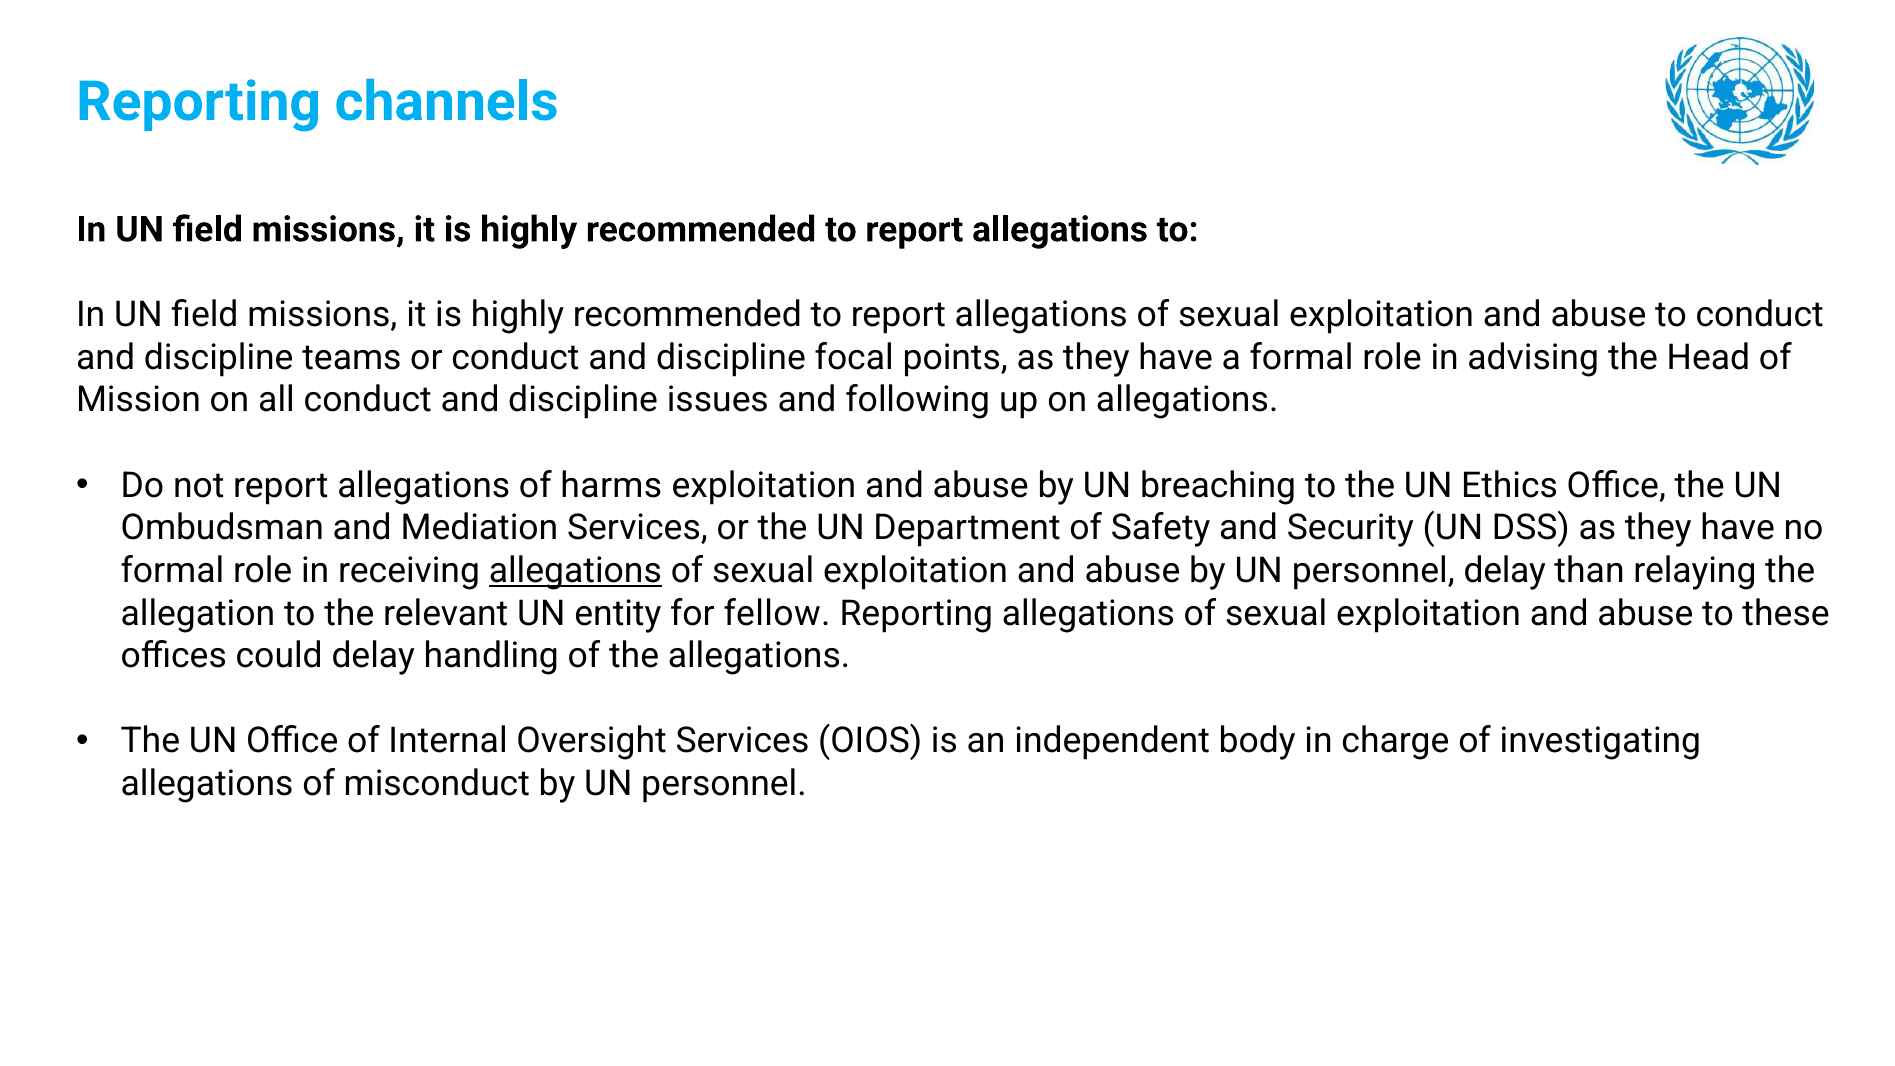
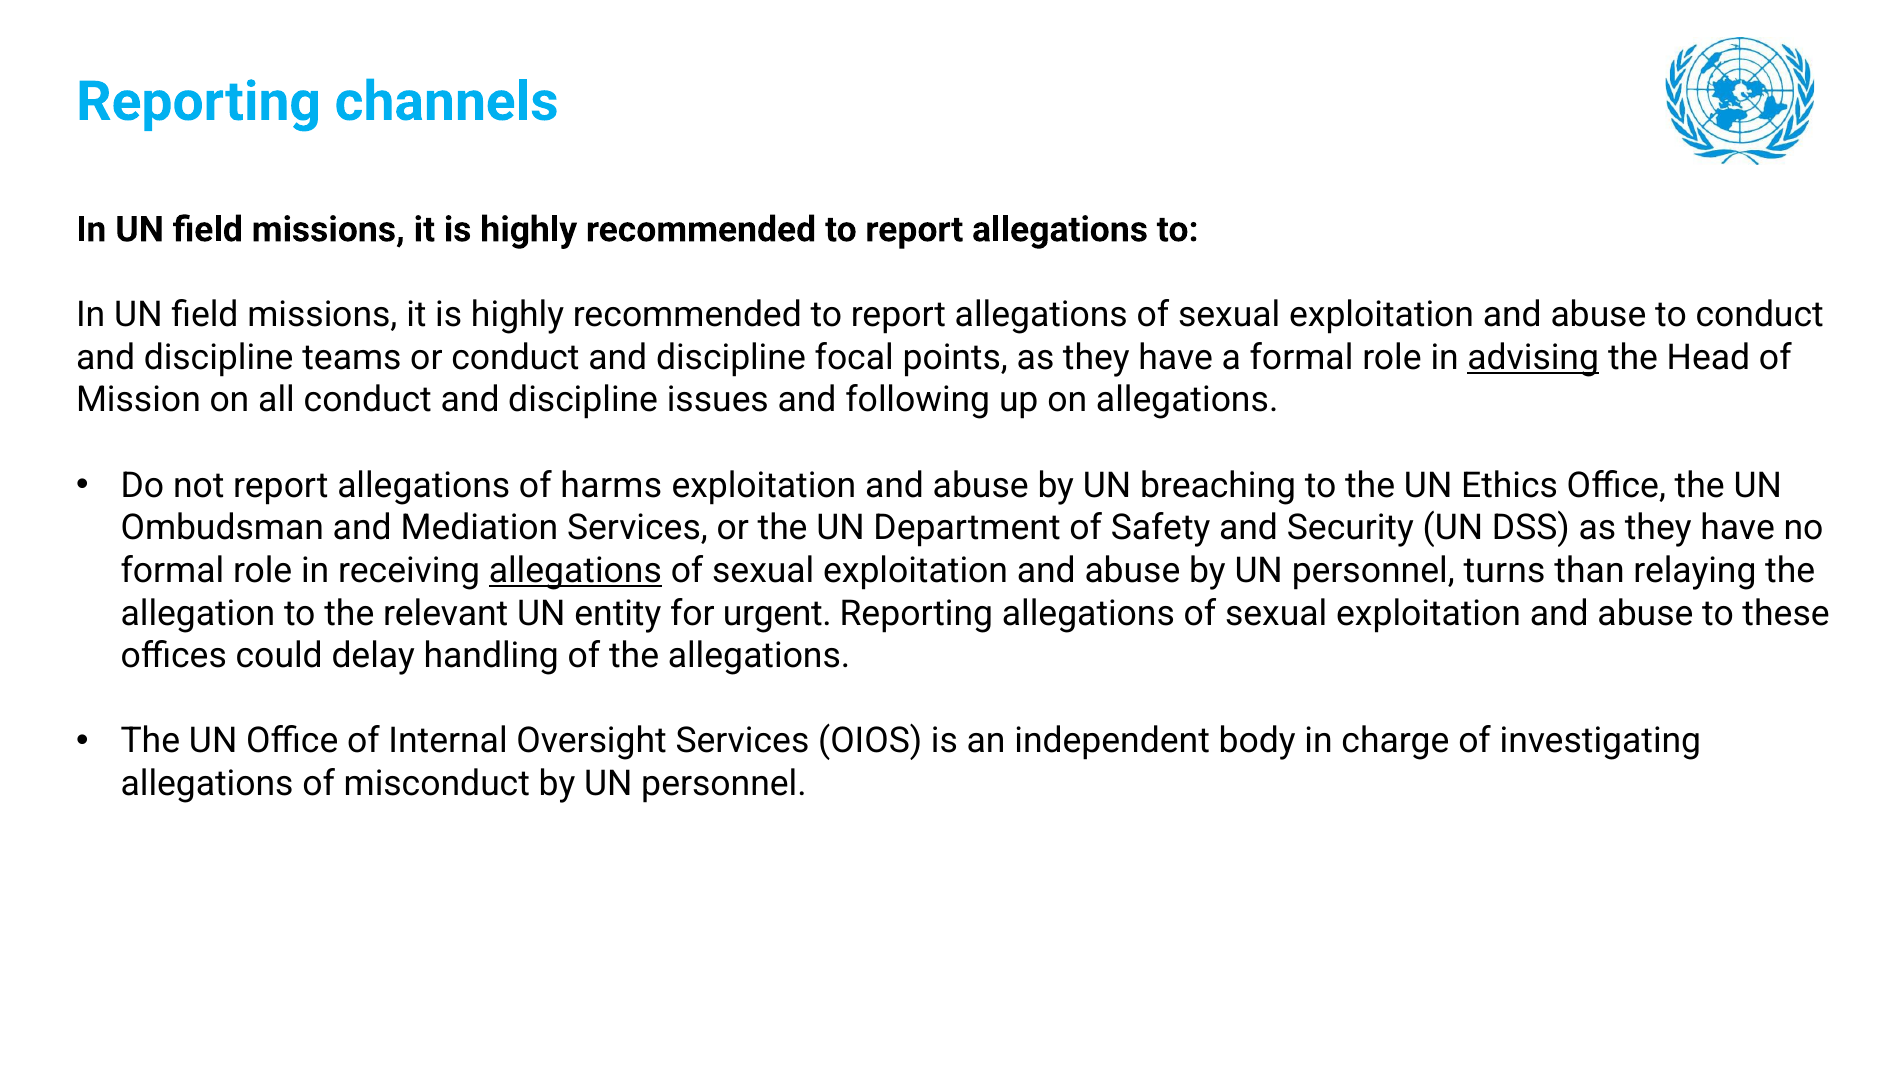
advising underline: none -> present
personnel delay: delay -> turns
fellow: fellow -> urgent
